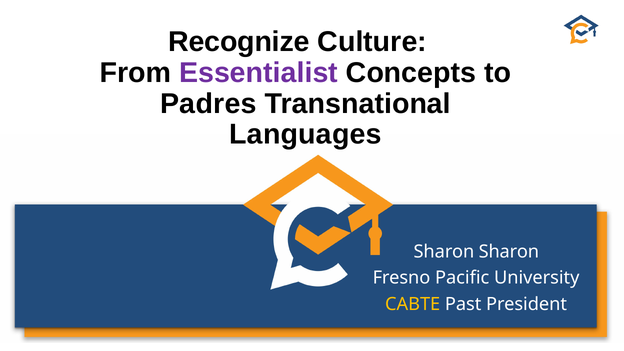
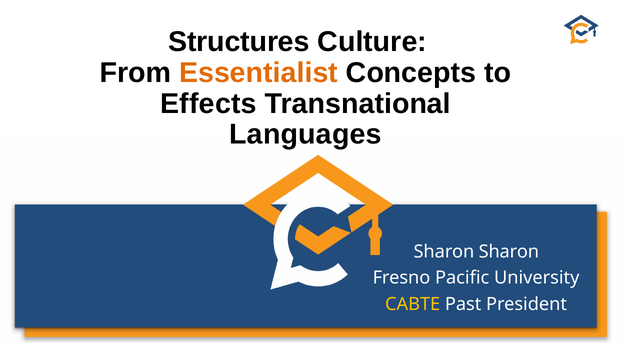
Recognize: Recognize -> Structures
Essentialist colour: purple -> orange
Padres: Padres -> Effects
